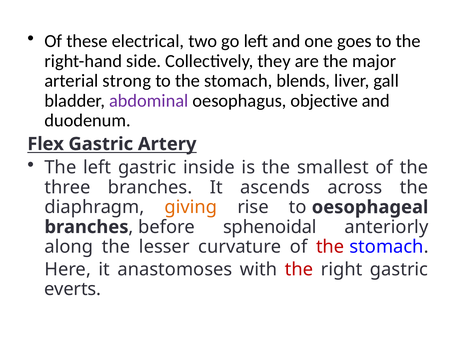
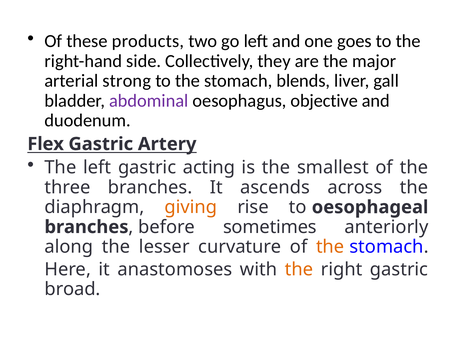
electrical: electrical -> products
inside: inside -> acting
sphenoidal: sphenoidal -> sometimes
the at (330, 247) colour: red -> orange
the at (299, 269) colour: red -> orange
everts: everts -> broad
